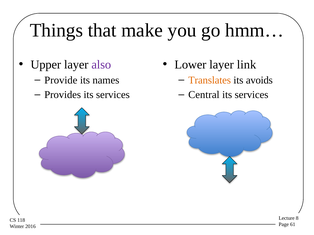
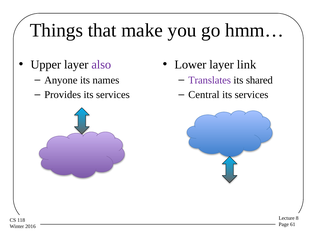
Provide: Provide -> Anyone
Translates colour: orange -> purple
avoids: avoids -> shared
